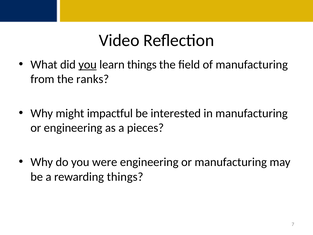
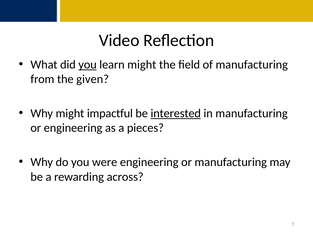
learn things: things -> might
ranks: ranks -> given
interested underline: none -> present
rewarding things: things -> across
